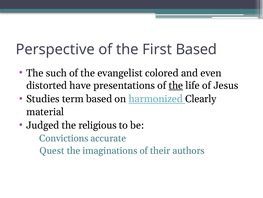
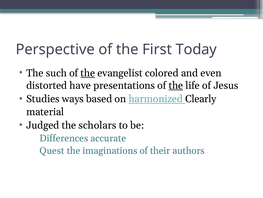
First Based: Based -> Today
the at (88, 73) underline: none -> present
term: term -> ways
religious: religious -> scholars
Convictions: Convictions -> Differences
